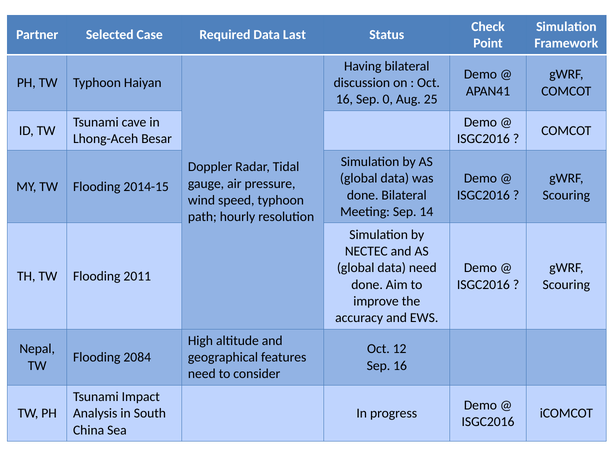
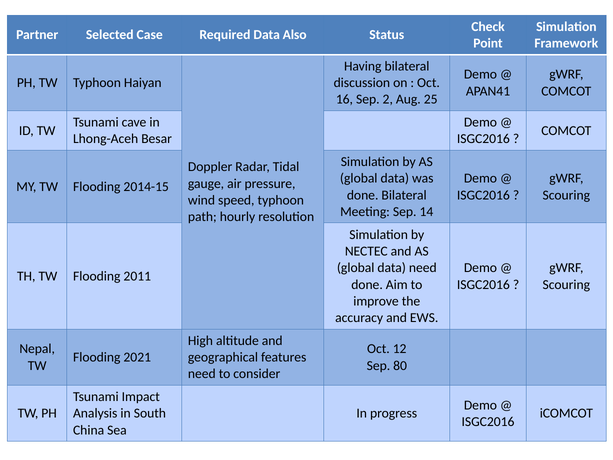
Last: Last -> Also
0: 0 -> 2
2084: 2084 -> 2021
Sep 16: 16 -> 80
